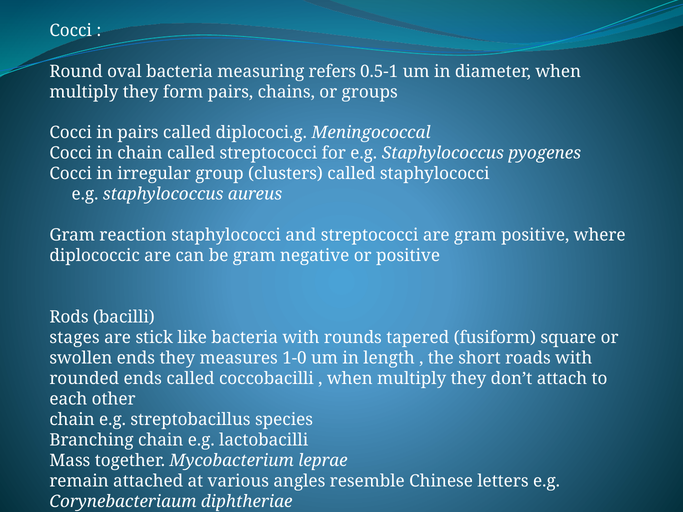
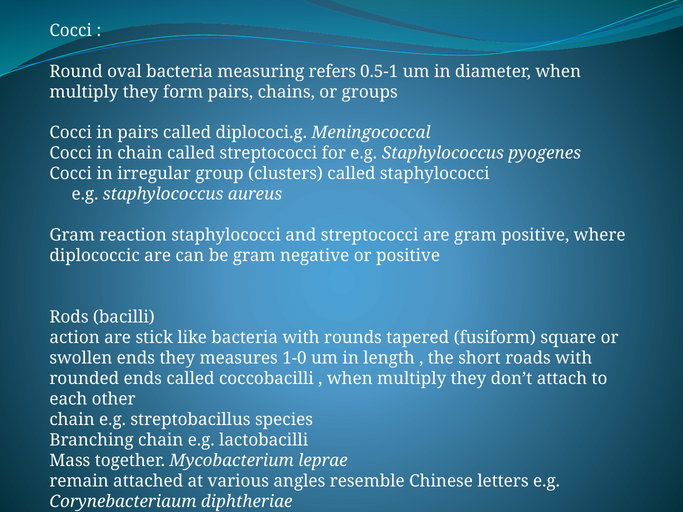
stages: stages -> action
